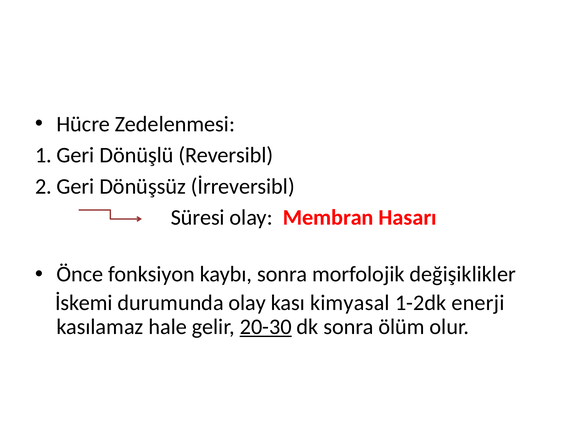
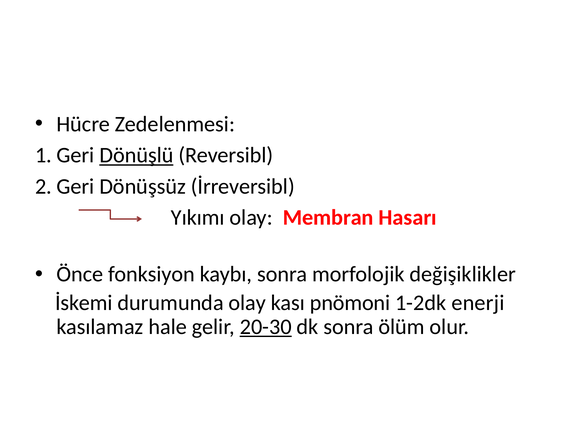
Dönüşlü underline: none -> present
Süresi: Süresi -> Yıkımı
kimyasal: kimyasal -> pnömoni
